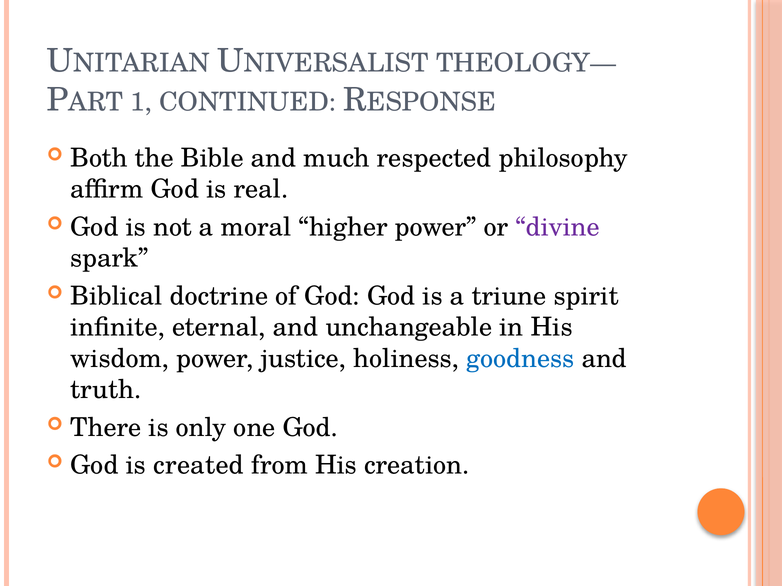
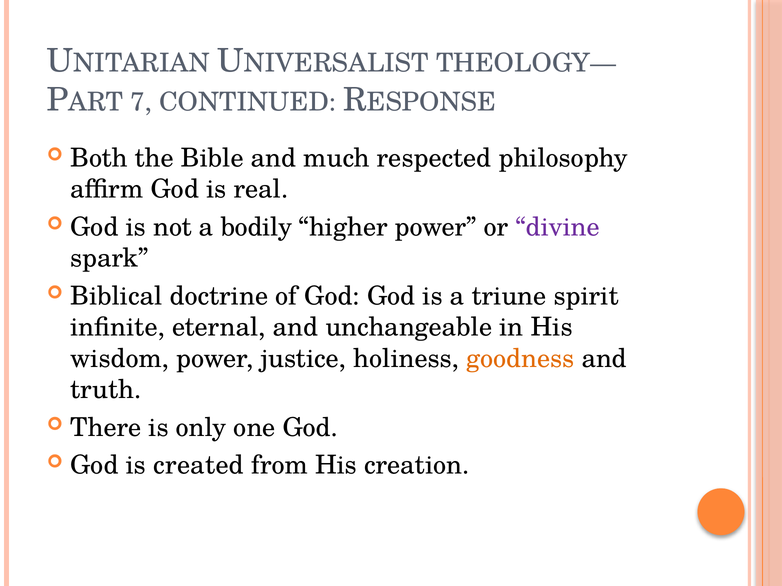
1: 1 -> 7
moral: moral -> bodily
goodness colour: blue -> orange
